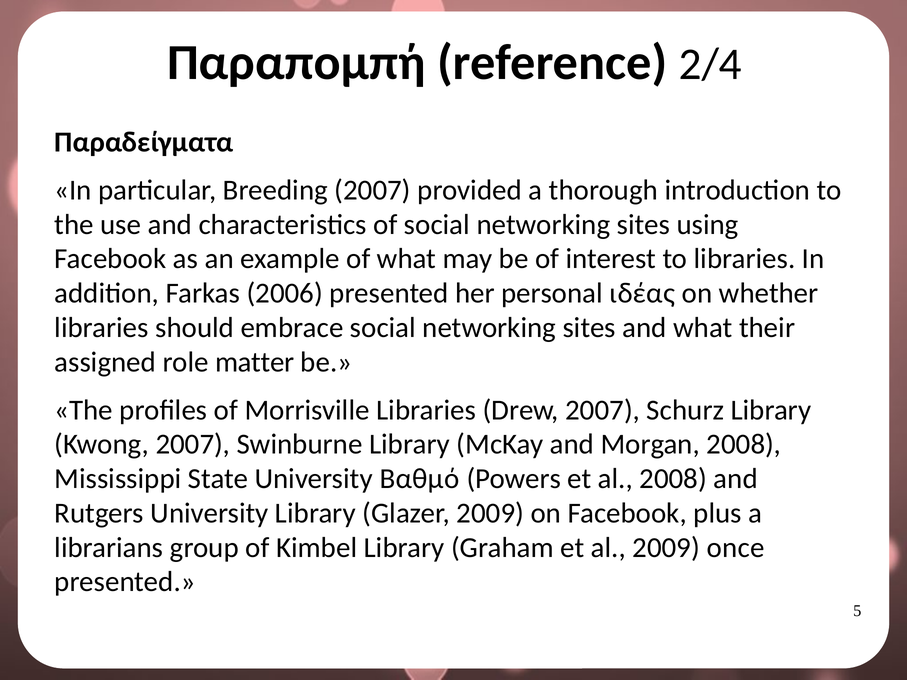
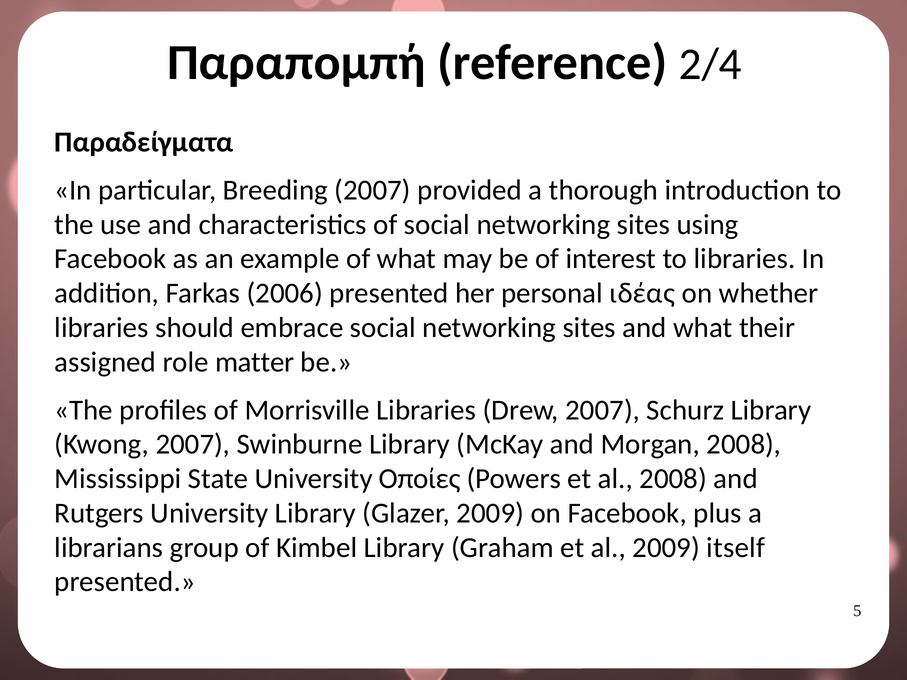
Βαθμό: Βαθμό -> Οποίες
once: once -> itself
